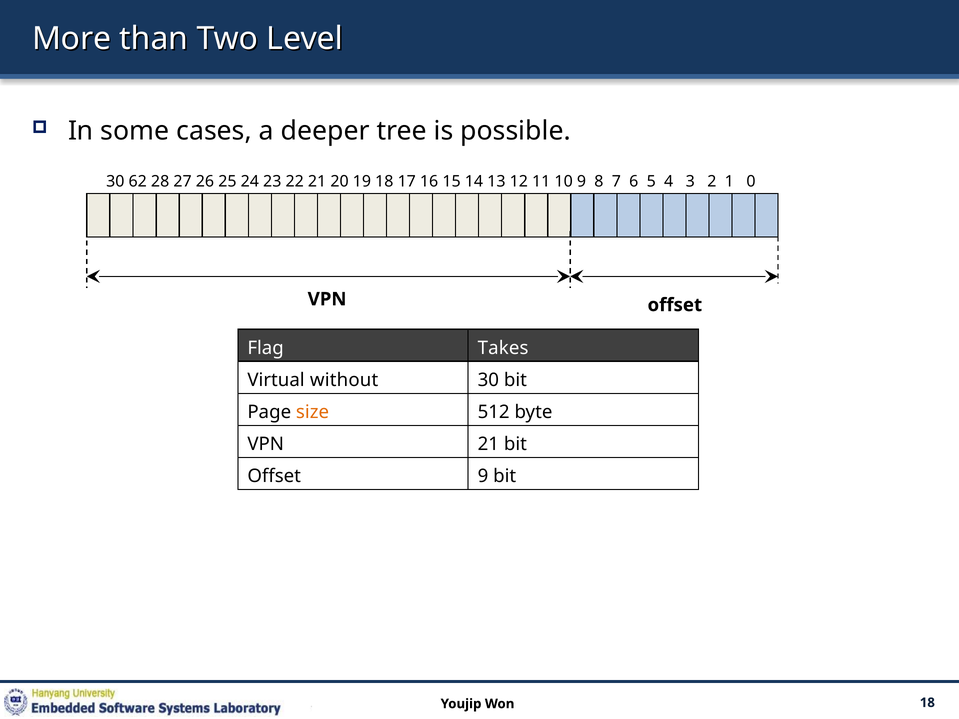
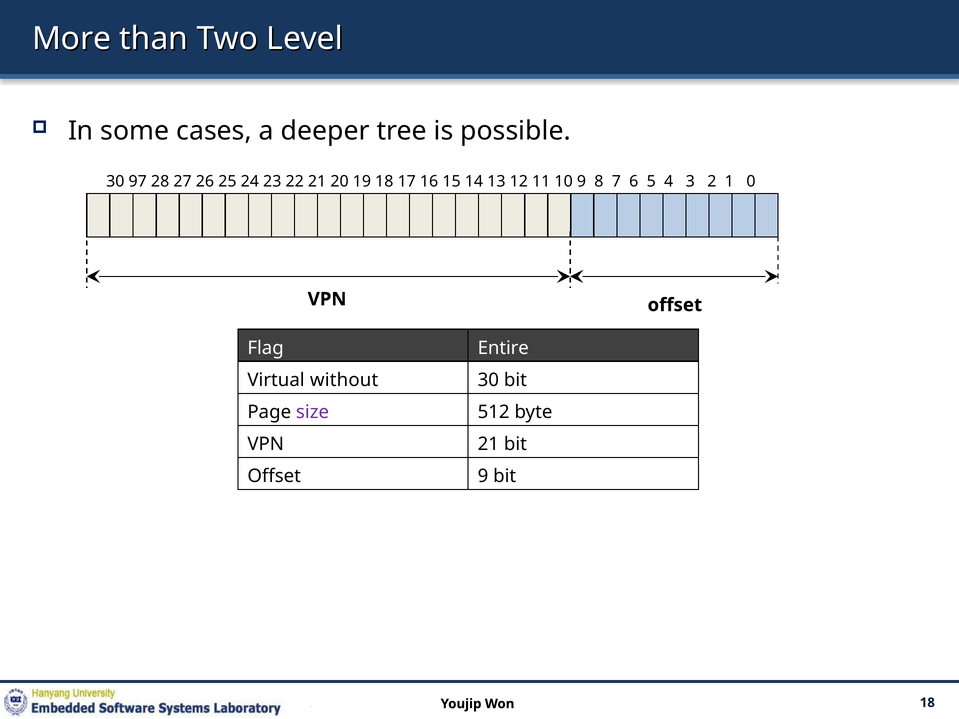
62: 62 -> 97
Takes: Takes -> Entire
size colour: orange -> purple
